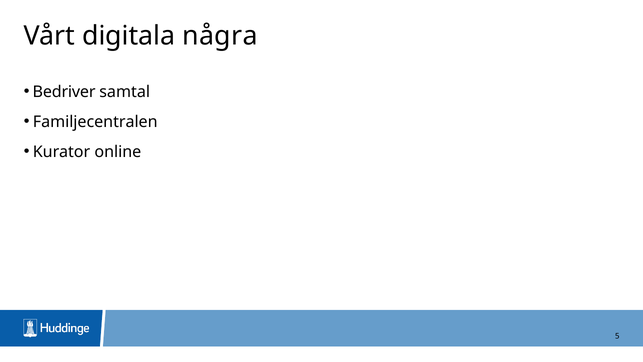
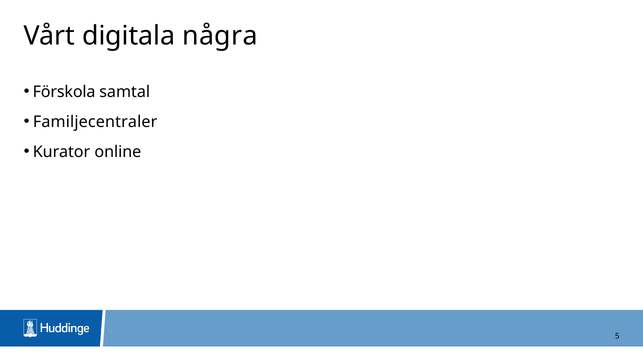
Bedriver: Bedriver -> Förskola
Familjecentralen: Familjecentralen -> Familjecentraler
